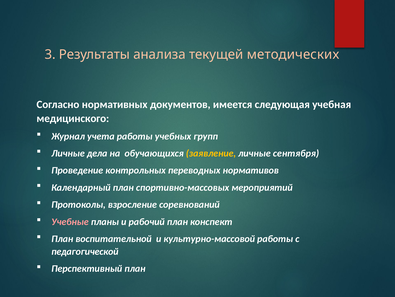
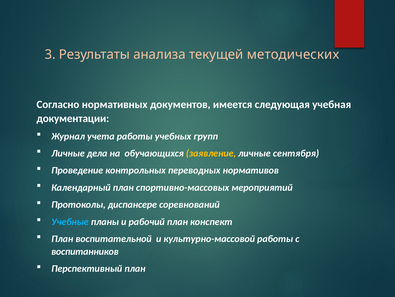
медицинского: медицинского -> документации
взросление: взросление -> диспансере
Учебные colour: pink -> light blue
педагогической: педагогической -> воспитанников
